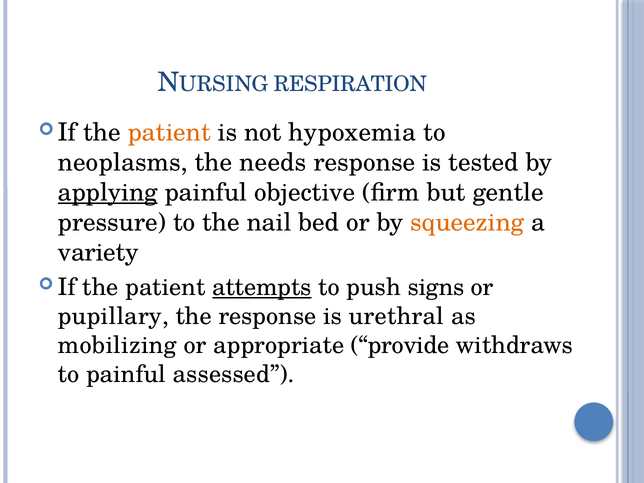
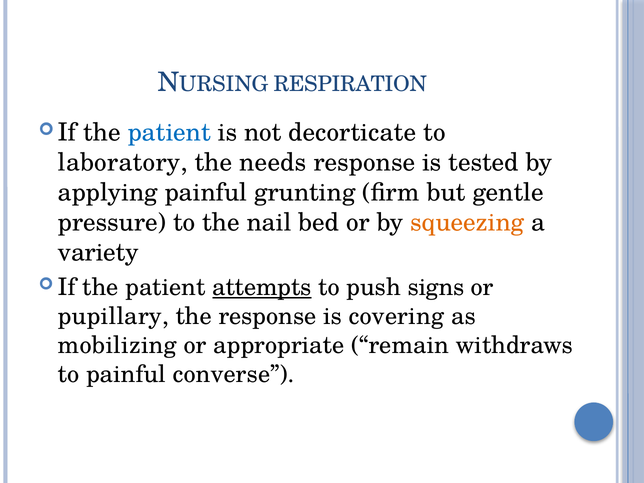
patient at (169, 133) colour: orange -> blue
hypoxemia: hypoxemia -> decorticate
neoplasms: neoplasms -> laboratory
applying underline: present -> none
objective: objective -> grunting
urethral: urethral -> covering
provide: provide -> remain
assessed: assessed -> converse
